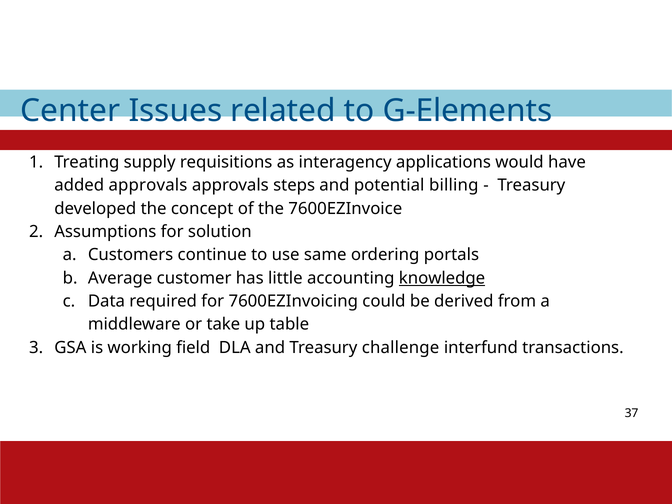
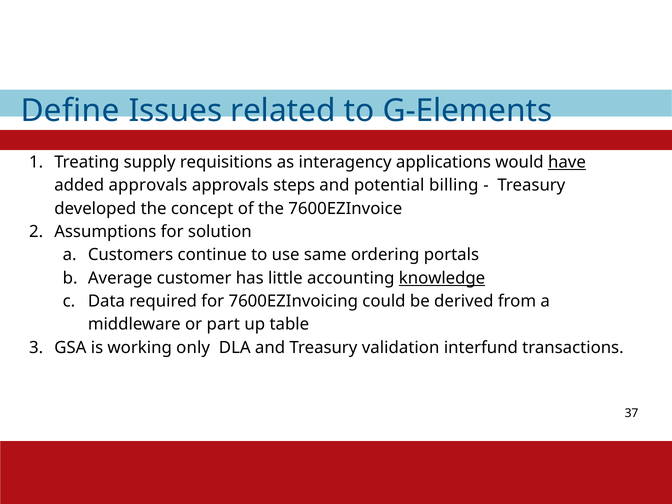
Center: Center -> Define
have underline: none -> present
take: take -> part
field: field -> only
challenge: challenge -> validation
